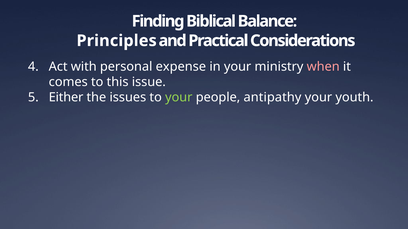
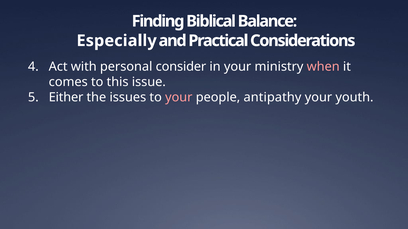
Principles: Principles -> Especially
expense: expense -> consider
your at (179, 98) colour: light green -> pink
